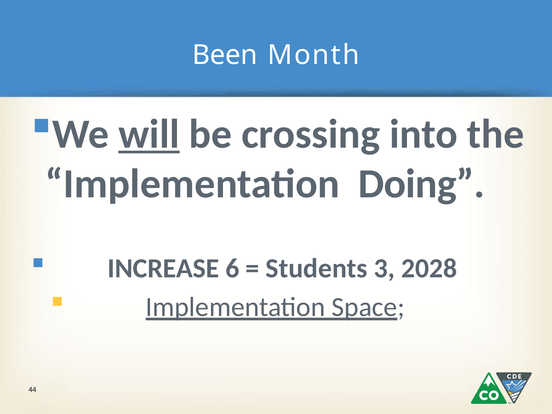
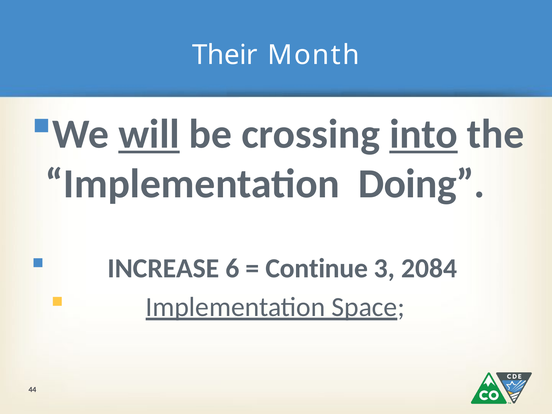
Been: Been -> Their
into underline: none -> present
Students: Students -> Continue
2028: 2028 -> 2084
